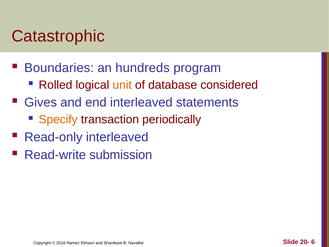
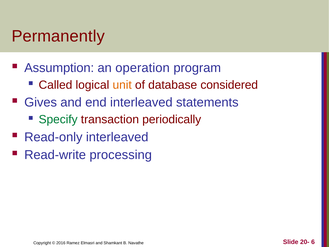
Catastrophic: Catastrophic -> Permanently
Boundaries: Boundaries -> Assumption
hundreds: hundreds -> operation
Rolled: Rolled -> Called
Specify colour: orange -> green
submission: submission -> processing
